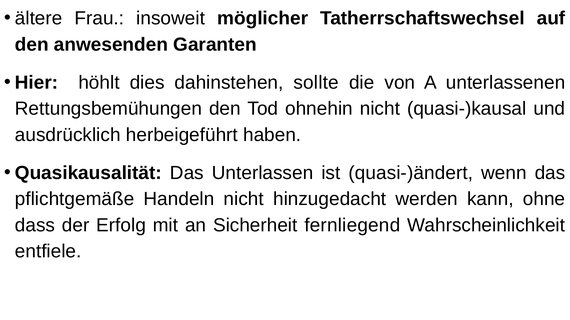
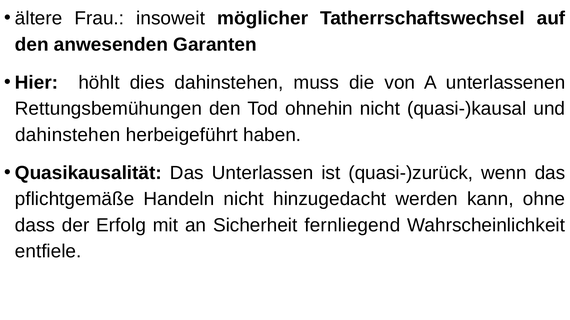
sollte: sollte -> muss
ausdrücklich at (68, 135): ausdrücklich -> dahinstehen
quasi-)ändert: quasi-)ändert -> quasi-)zurück
